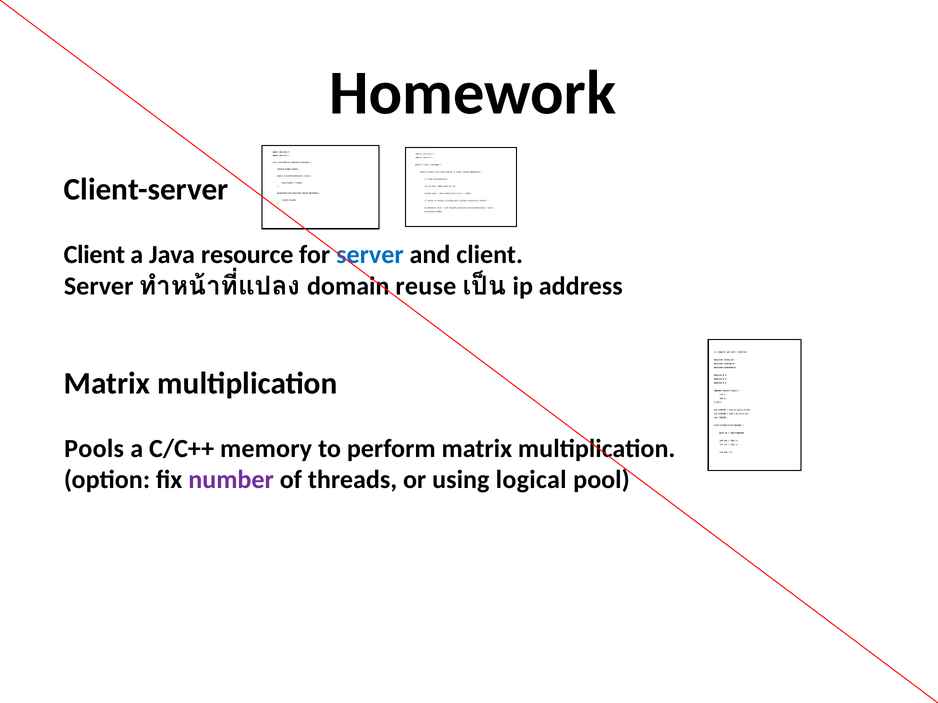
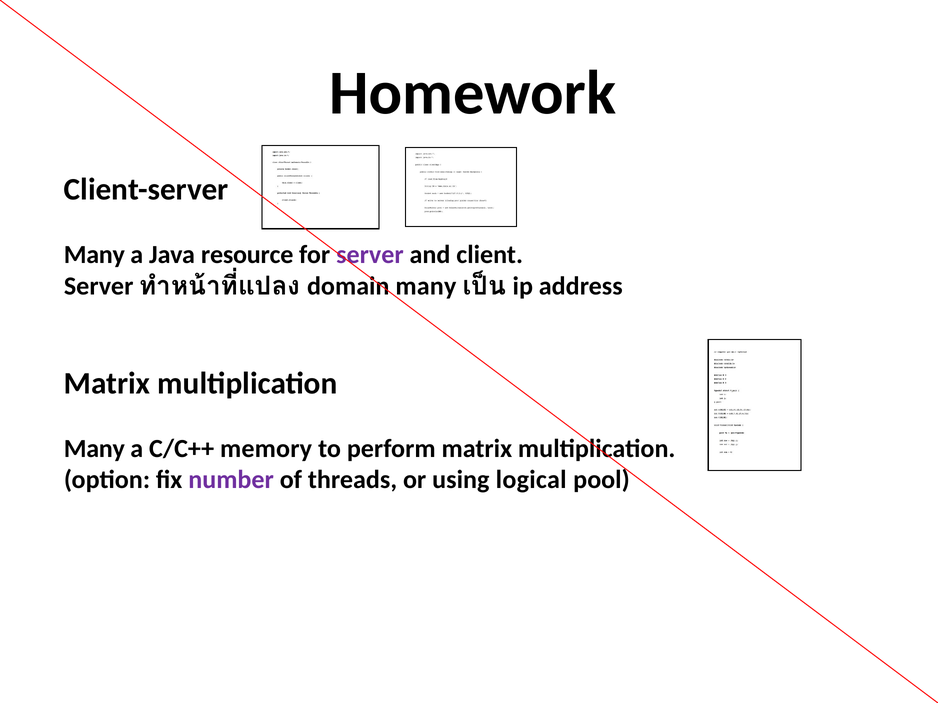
Client at (94, 255): Client -> Many
server at (370, 255) colour: blue -> purple
domain reuse: reuse -> many
Pools at (94, 449): Pools -> Many
